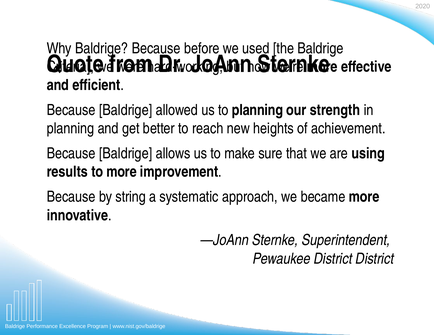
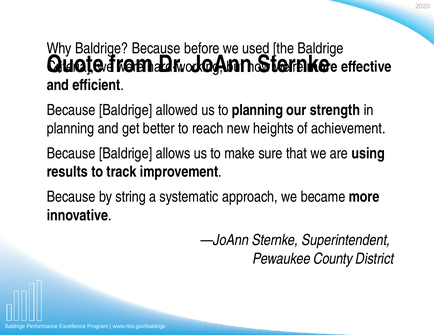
to more: more -> track
Pewaukee District: District -> County
